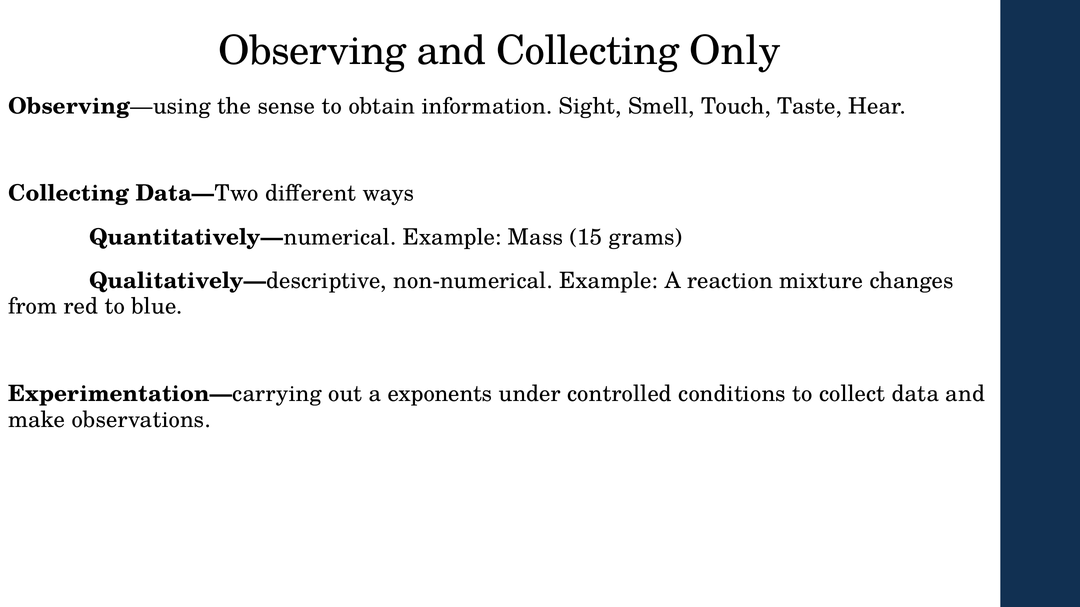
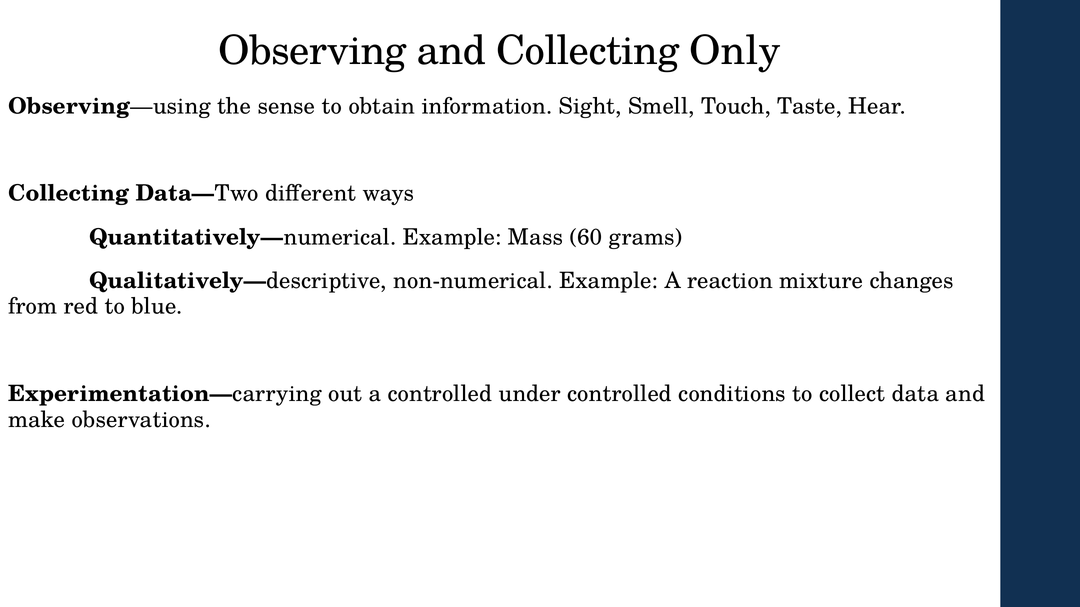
15: 15 -> 60
a exponents: exponents -> controlled
